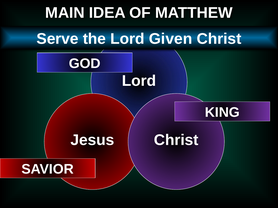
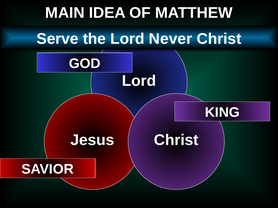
Given: Given -> Never
